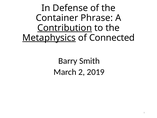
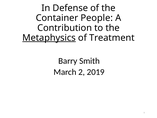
Phrase: Phrase -> People
Contribution underline: present -> none
Connected: Connected -> Treatment
